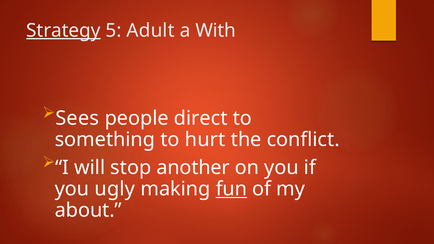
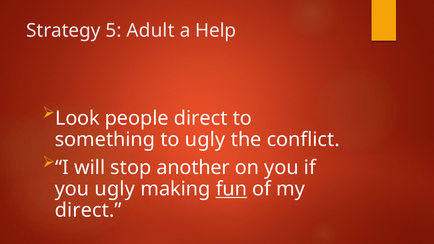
Strategy underline: present -> none
With: With -> Help
Sees: Sees -> Look
to hurt: hurt -> ugly
about at (88, 210): about -> direct
